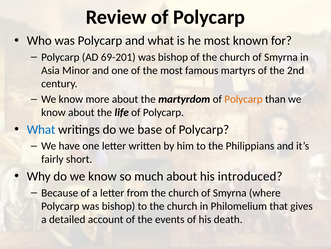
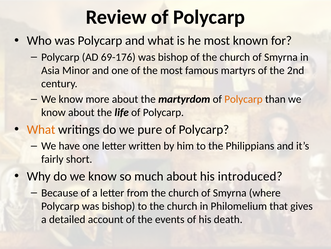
69-201: 69-201 -> 69-176
What at (41, 129) colour: blue -> orange
base: base -> pure
